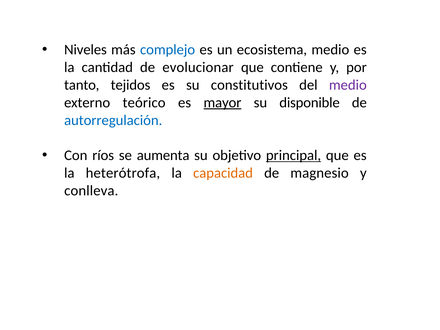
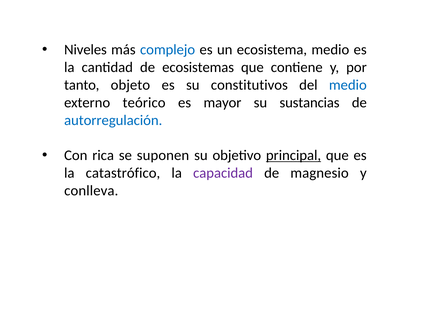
evolucionar: evolucionar -> ecosistemas
tejidos: tejidos -> objeto
medio at (348, 85) colour: purple -> blue
mayor underline: present -> none
disponible: disponible -> sustancias
ríos: ríos -> rica
aumenta: aumenta -> suponen
heterótrofa: heterótrofa -> catastrófico
capacidad colour: orange -> purple
